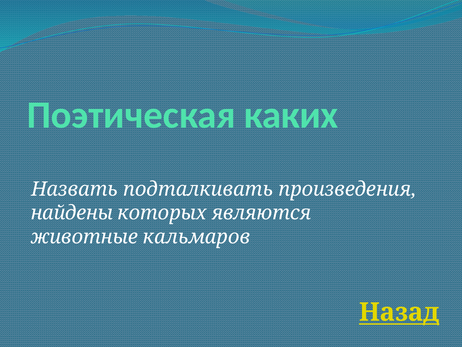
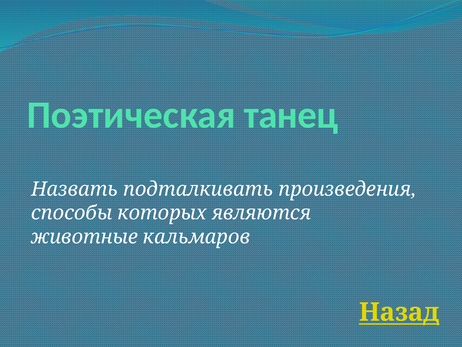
каких: каких -> танец
найдены: найдены -> способы
